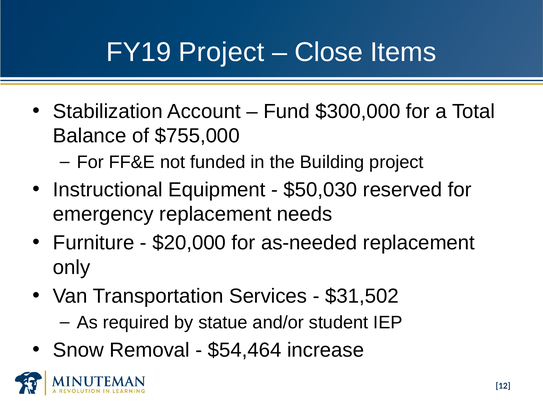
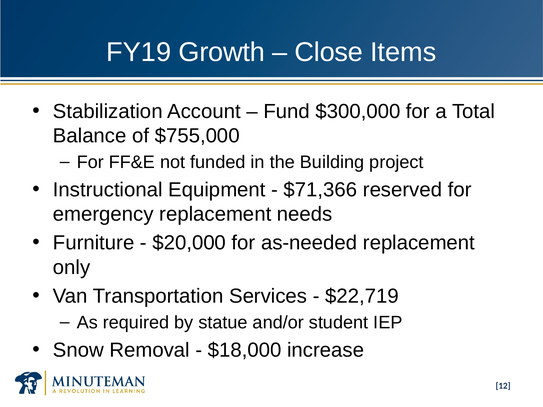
FY19 Project: Project -> Growth
$50,030: $50,030 -> $71,366
$31,502: $31,502 -> $22,719
$54,464: $54,464 -> $18,000
